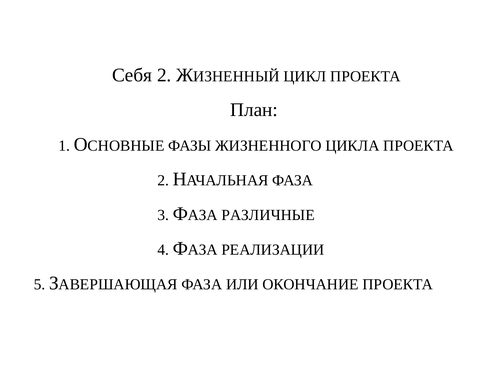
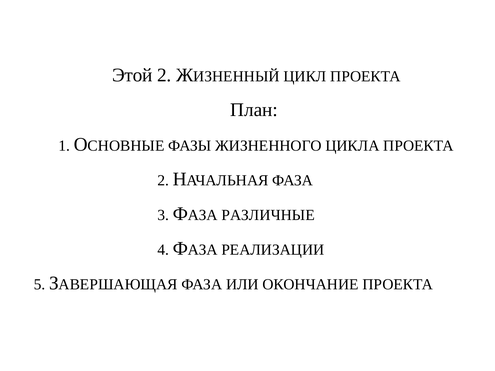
Себя: Себя -> Этой
